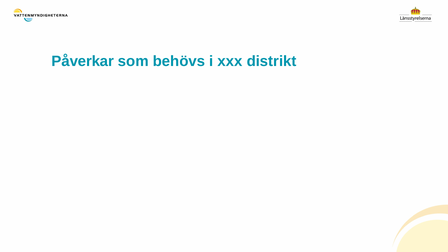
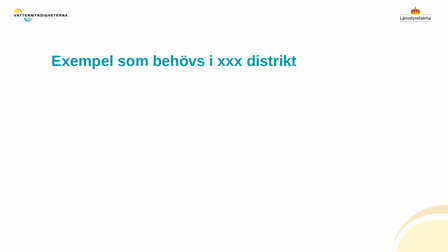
Påverkar: Påverkar -> Exempel
